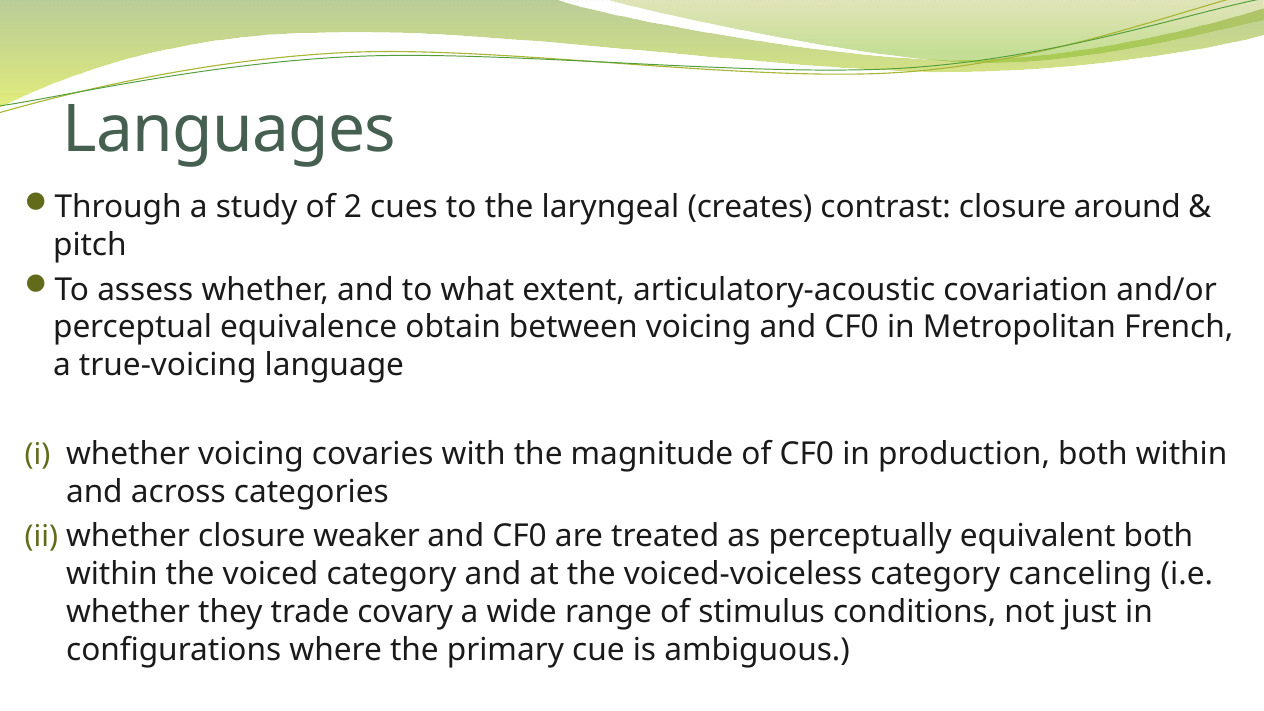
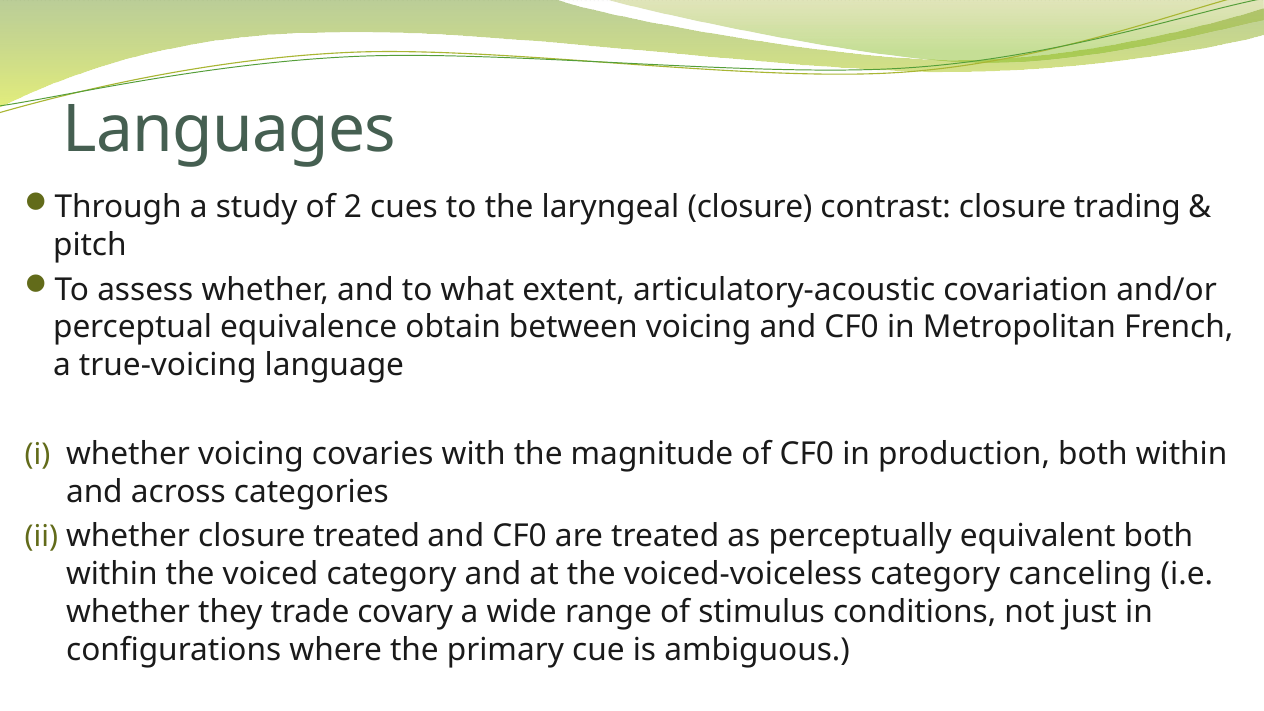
laryngeal creates: creates -> closure
around: around -> trading
closure weaker: weaker -> treated
